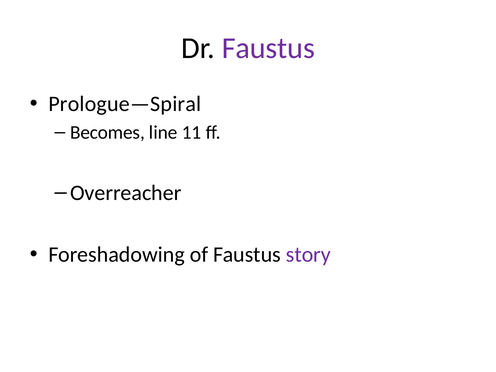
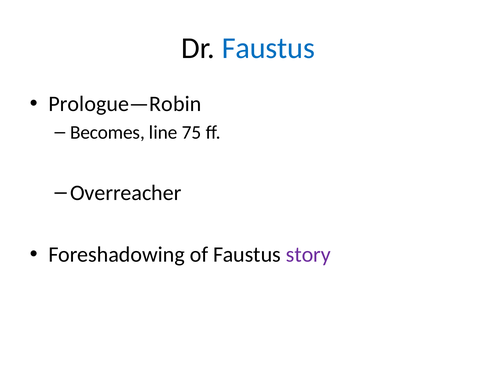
Faustus at (268, 48) colour: purple -> blue
Prologue—Spiral: Prologue—Spiral -> Prologue—Robin
11: 11 -> 75
